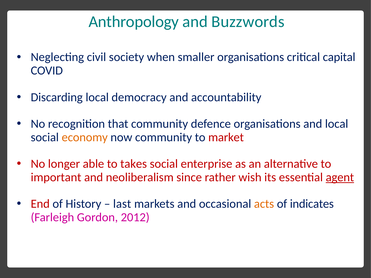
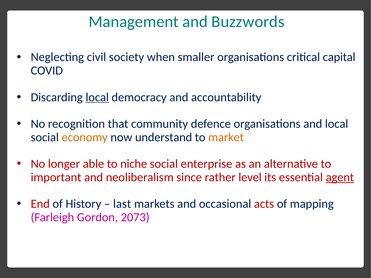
Anthropology: Anthropology -> Management
local at (97, 97) underline: none -> present
now community: community -> understand
market colour: red -> orange
takes: takes -> niche
wish: wish -> level
acts colour: orange -> red
indicates: indicates -> mapping
2012: 2012 -> 2073
